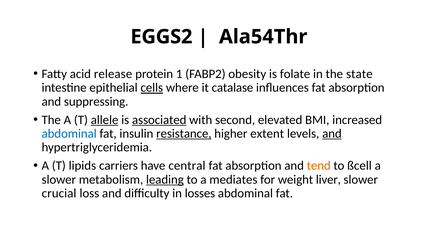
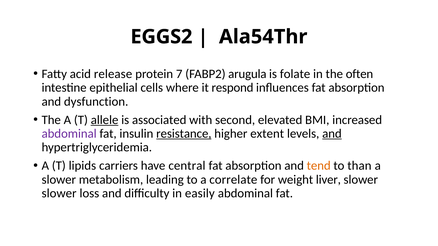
1: 1 -> 7
obesity: obesity -> arugula
state: state -> often
cells underline: present -> none
catalase: catalase -> respond
suppressing: suppressing -> dysfunction
associated underline: present -> none
abdominal at (69, 134) colour: blue -> purple
ßcell: ßcell -> than
leading underline: present -> none
mediates: mediates -> correlate
crucial at (59, 194): crucial -> slower
losses: losses -> easily
